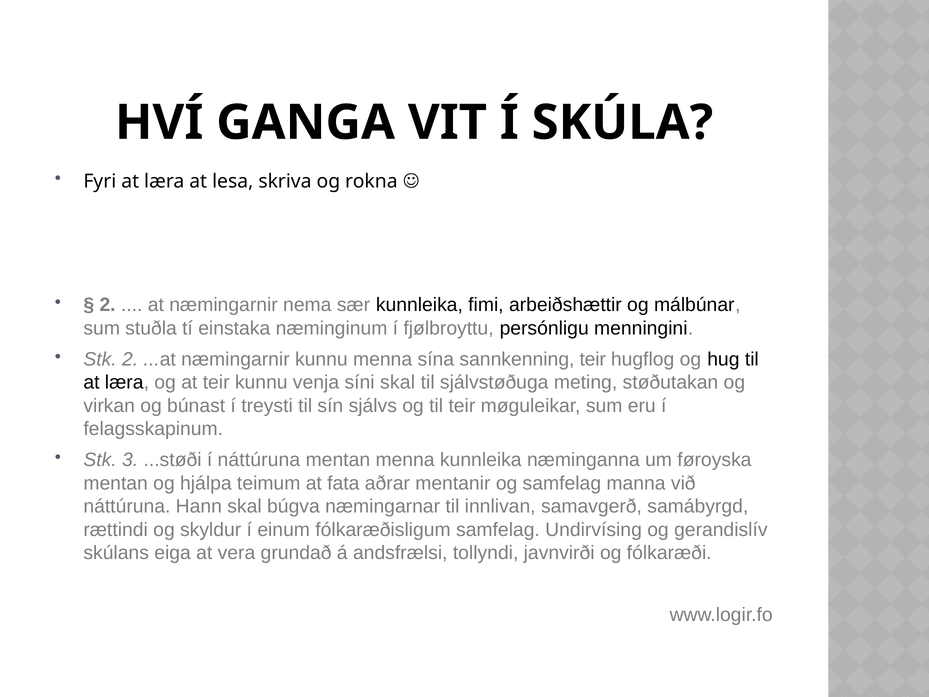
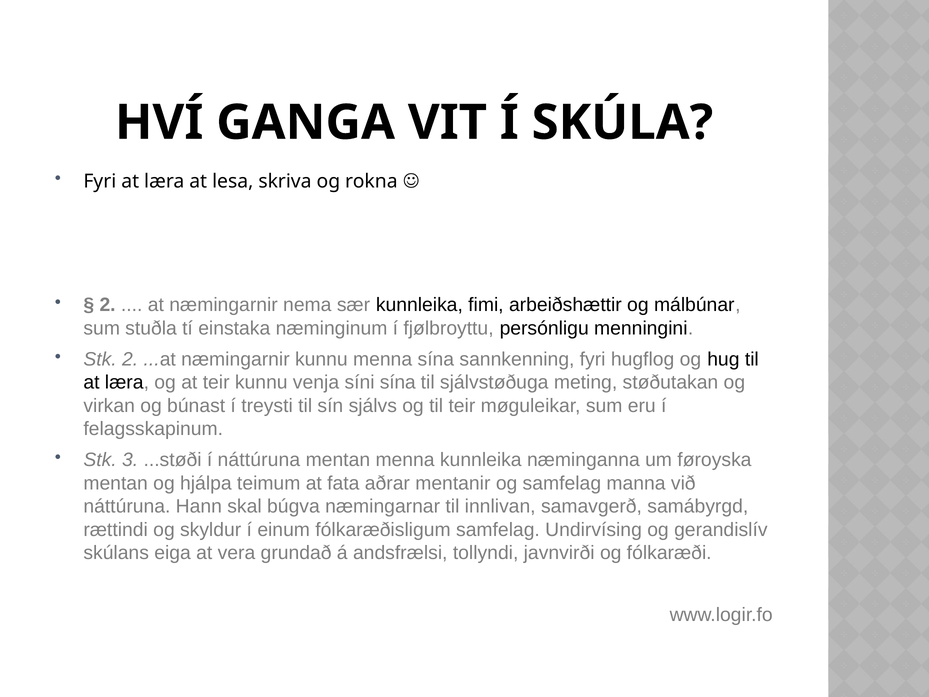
sannkenning teir: teir -> fyri
síni skal: skal -> sína
